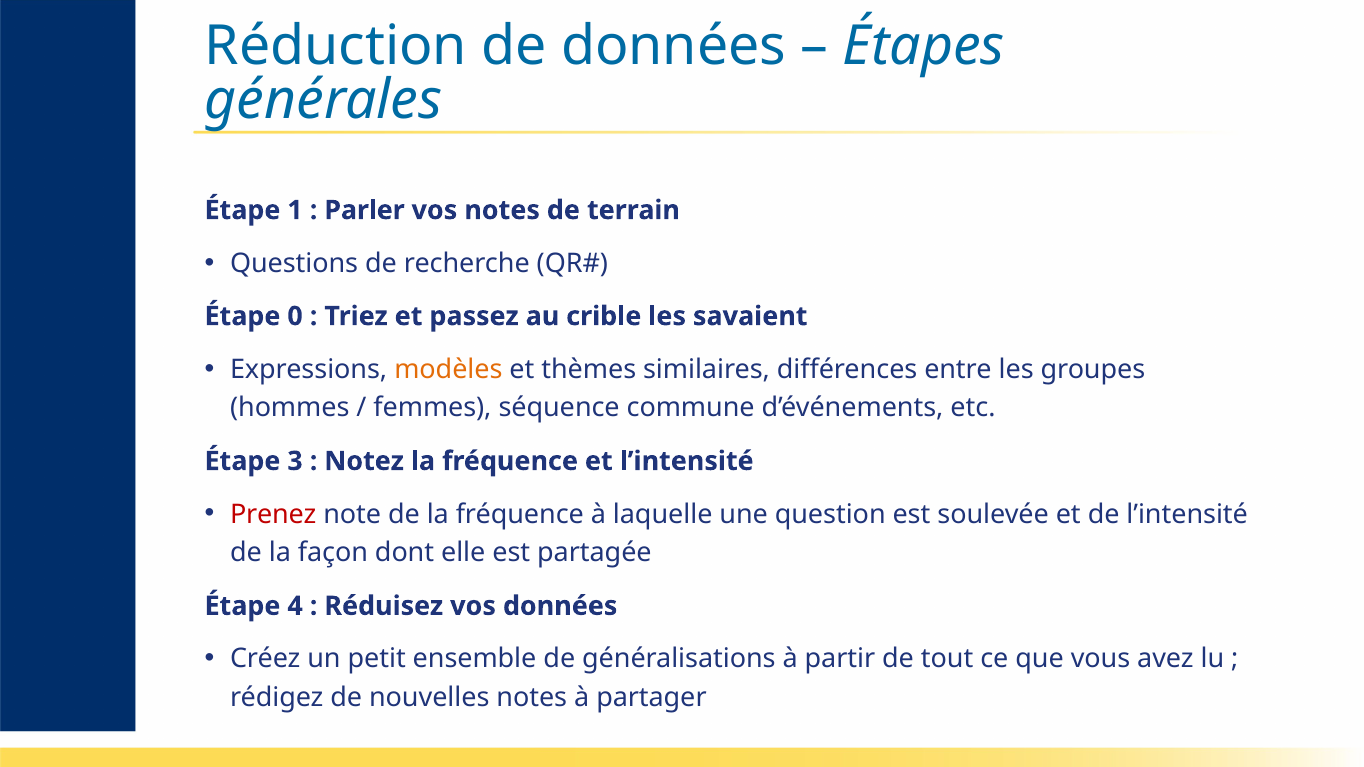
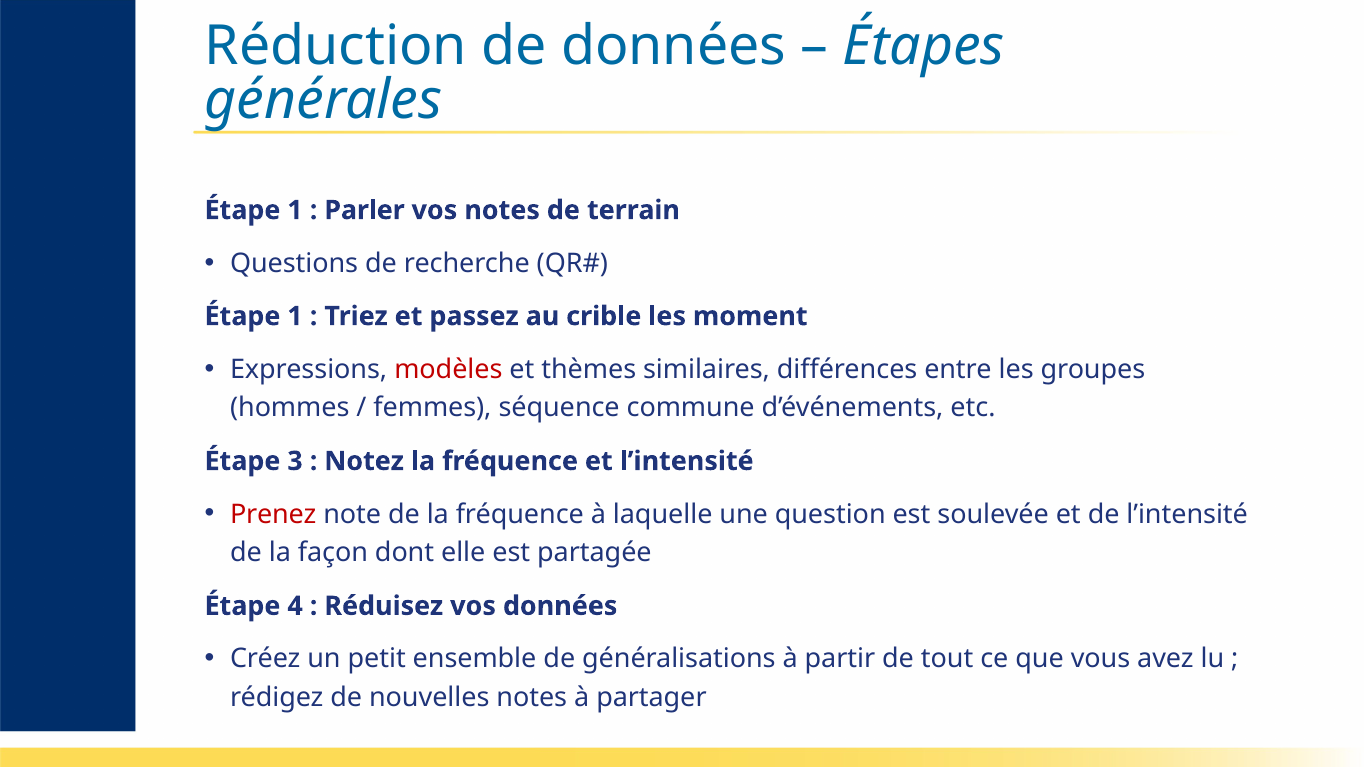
0 at (295, 316): 0 -> 1
savaient: savaient -> moment
modèles colour: orange -> red
